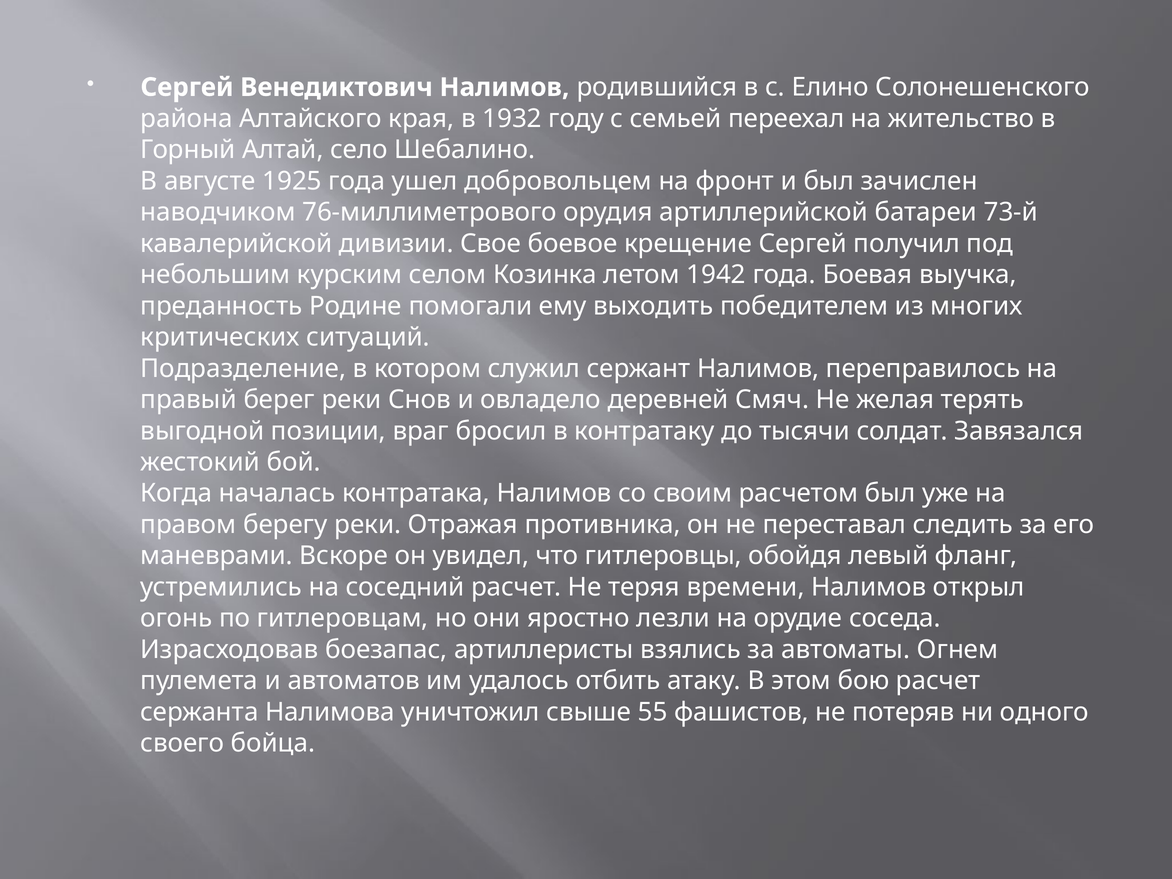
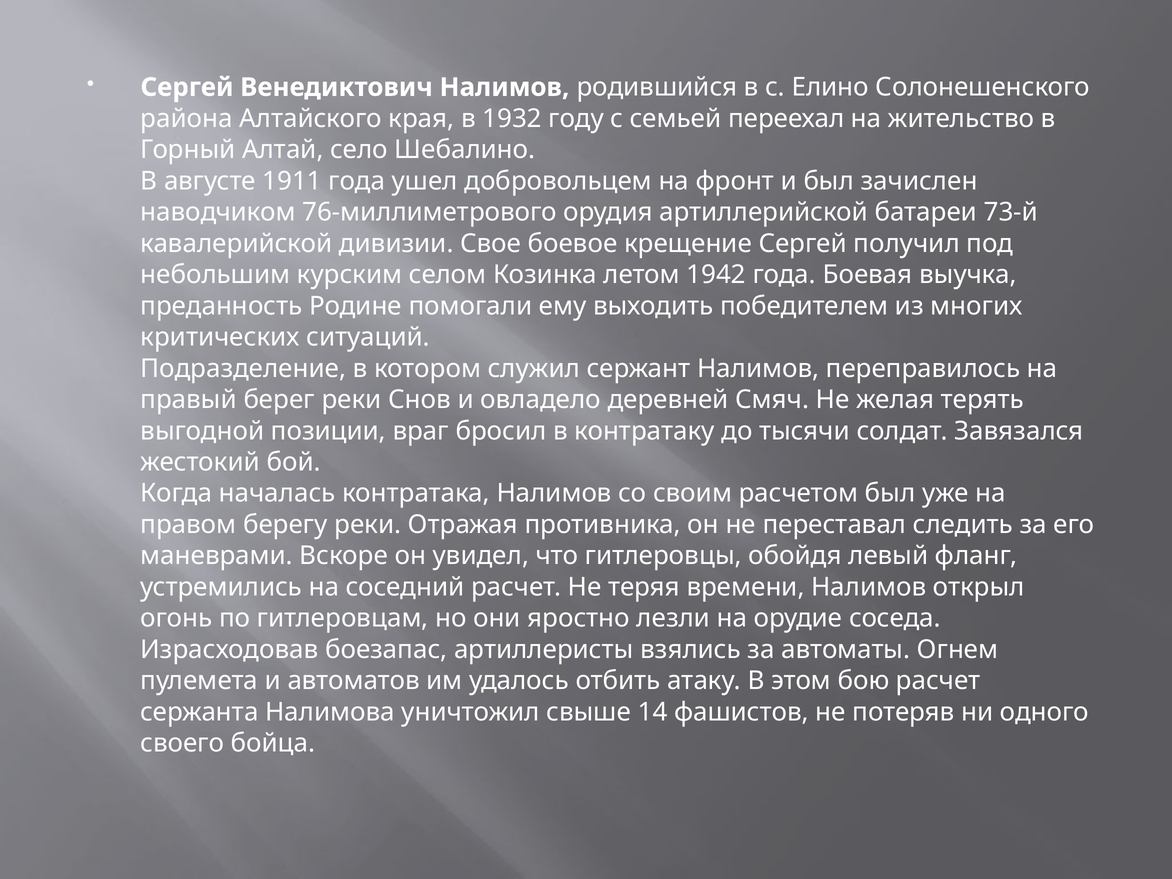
1925: 1925 -> 1911
55: 55 -> 14
